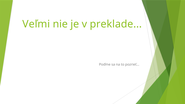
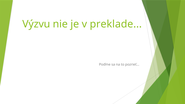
Veľmi: Veľmi -> Výzvu
